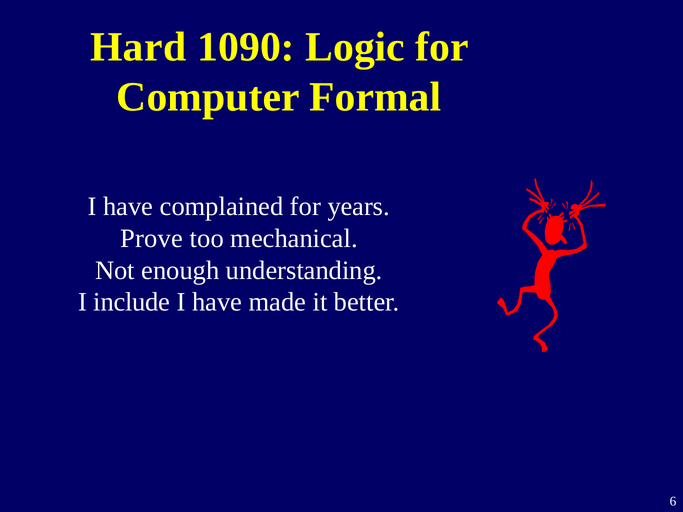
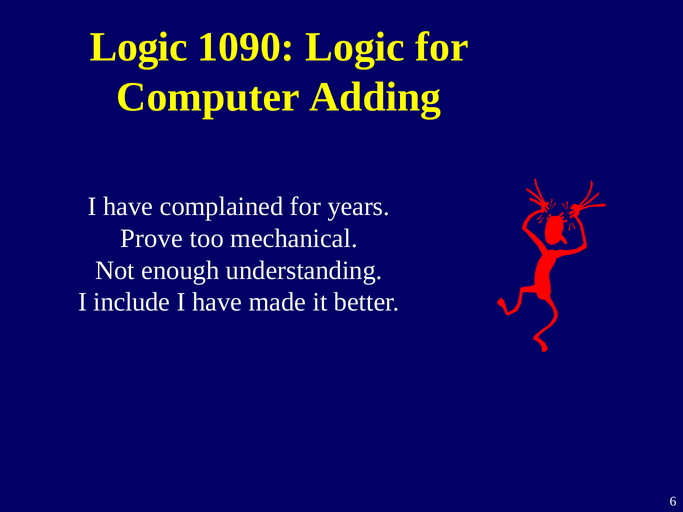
Hard at (138, 47): Hard -> Logic
Formal: Formal -> Adding
